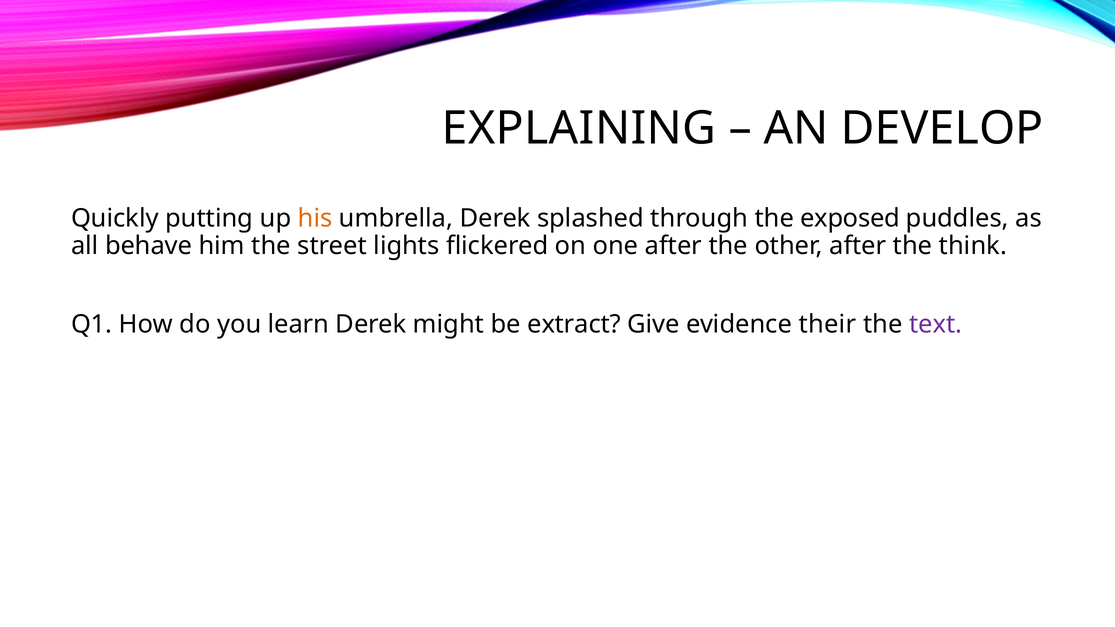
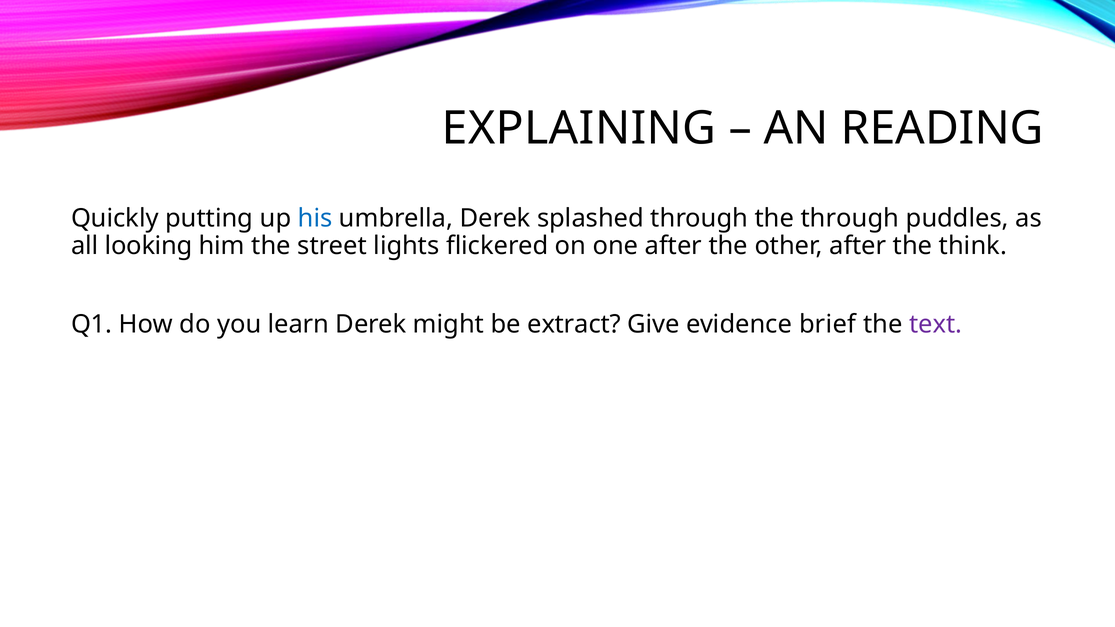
DEVELOP: DEVELOP -> READING
his colour: orange -> blue
the exposed: exposed -> through
behave: behave -> looking
their: their -> brief
